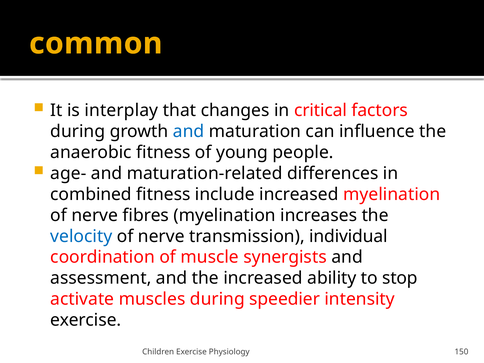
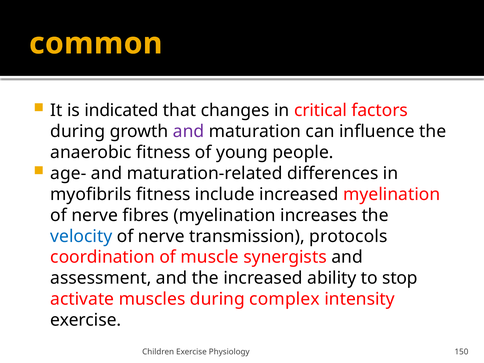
interplay: interplay -> indicated
and at (189, 131) colour: blue -> purple
combined: combined -> myofibrils
individual: individual -> protocols
speedier: speedier -> complex
